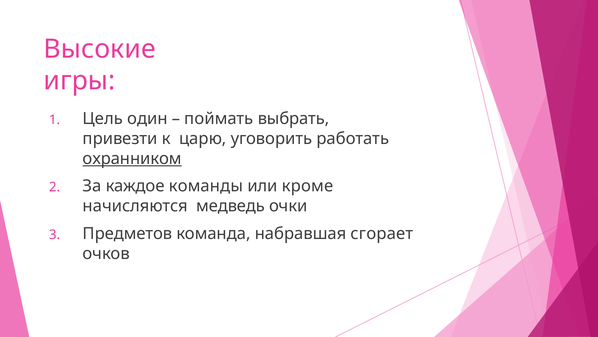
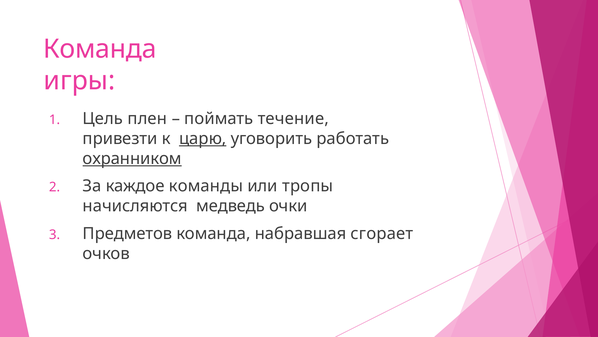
Высокие at (100, 49): Высокие -> Команда
один: один -> плен
выбрать: выбрать -> течение
царю underline: none -> present
кроме: кроме -> тропы
